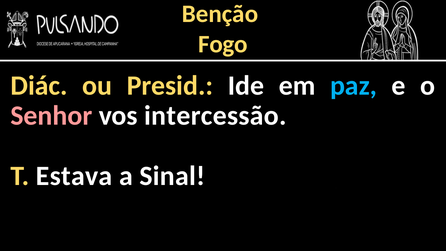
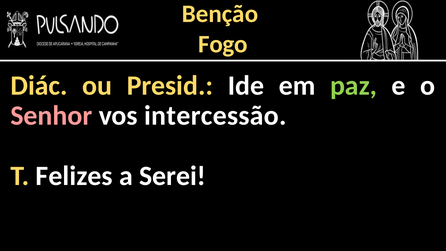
paz colour: light blue -> light green
Estava: Estava -> Felizes
Sinal: Sinal -> Serei
